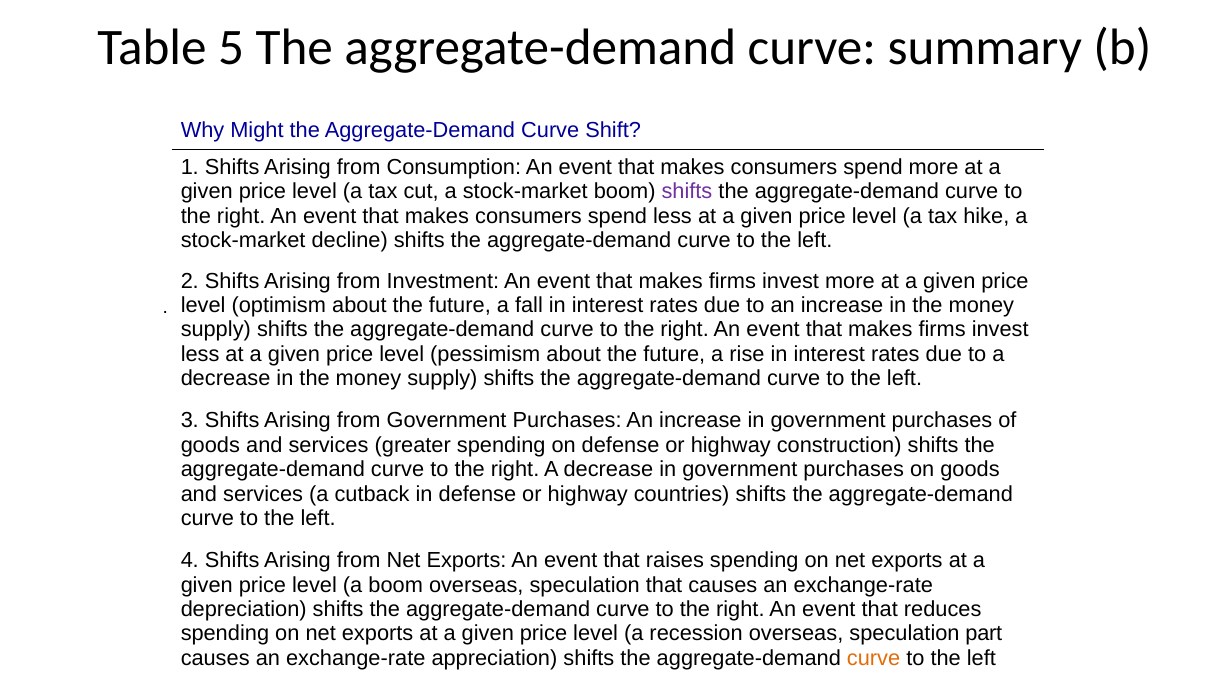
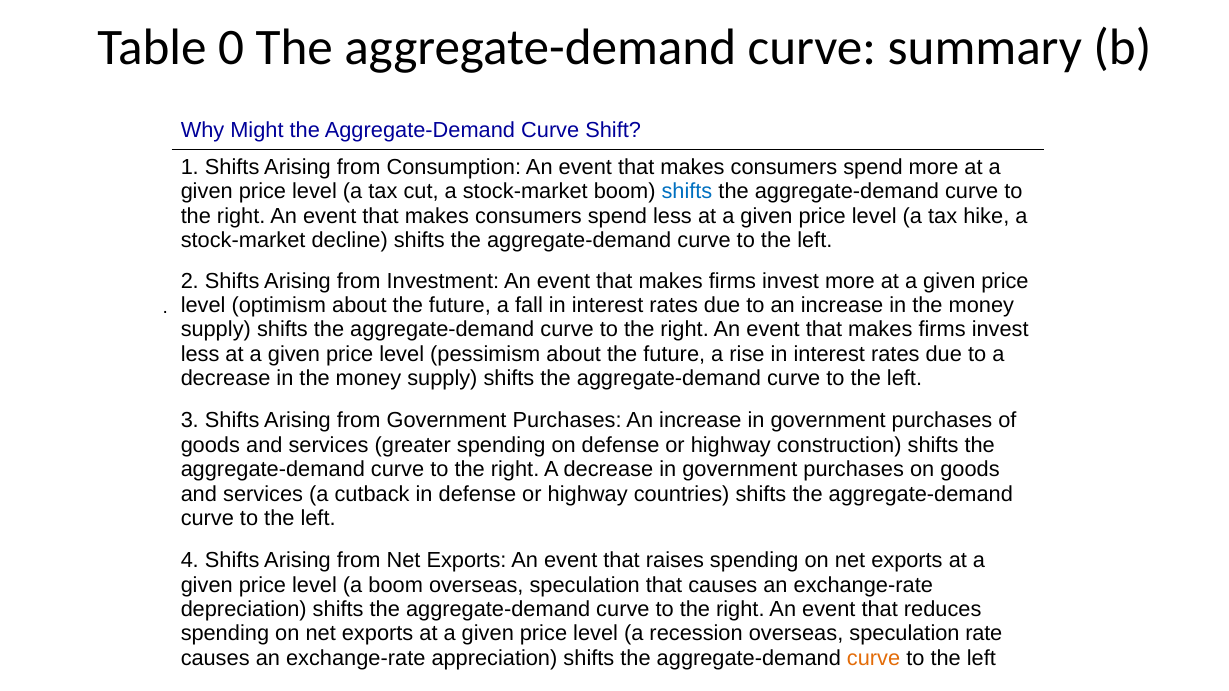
5: 5 -> 0
shifts at (687, 192) colour: purple -> blue
part: part -> rate
